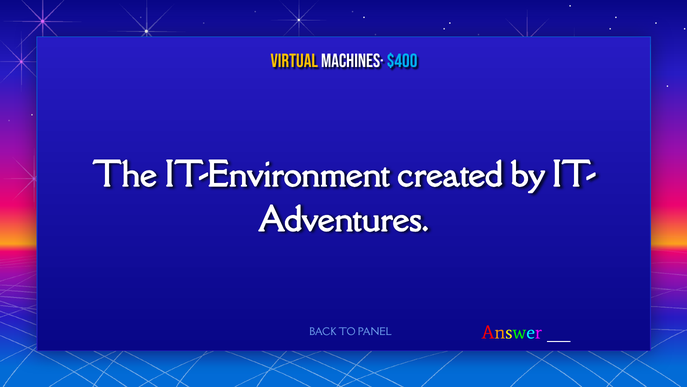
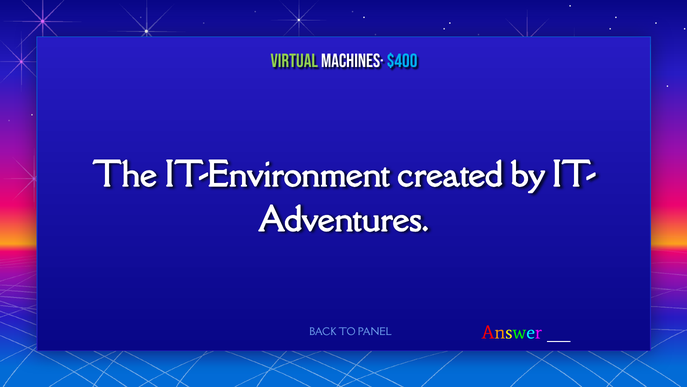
Virtual colour: yellow -> light green
